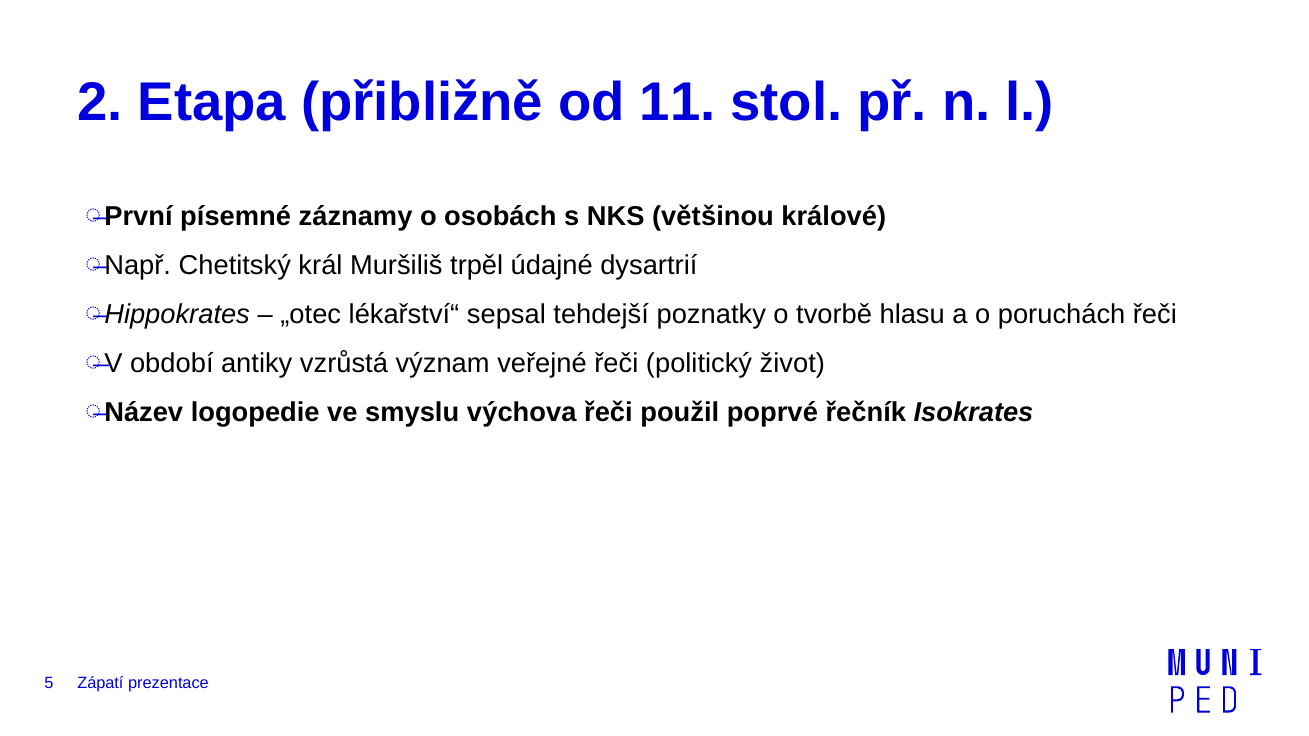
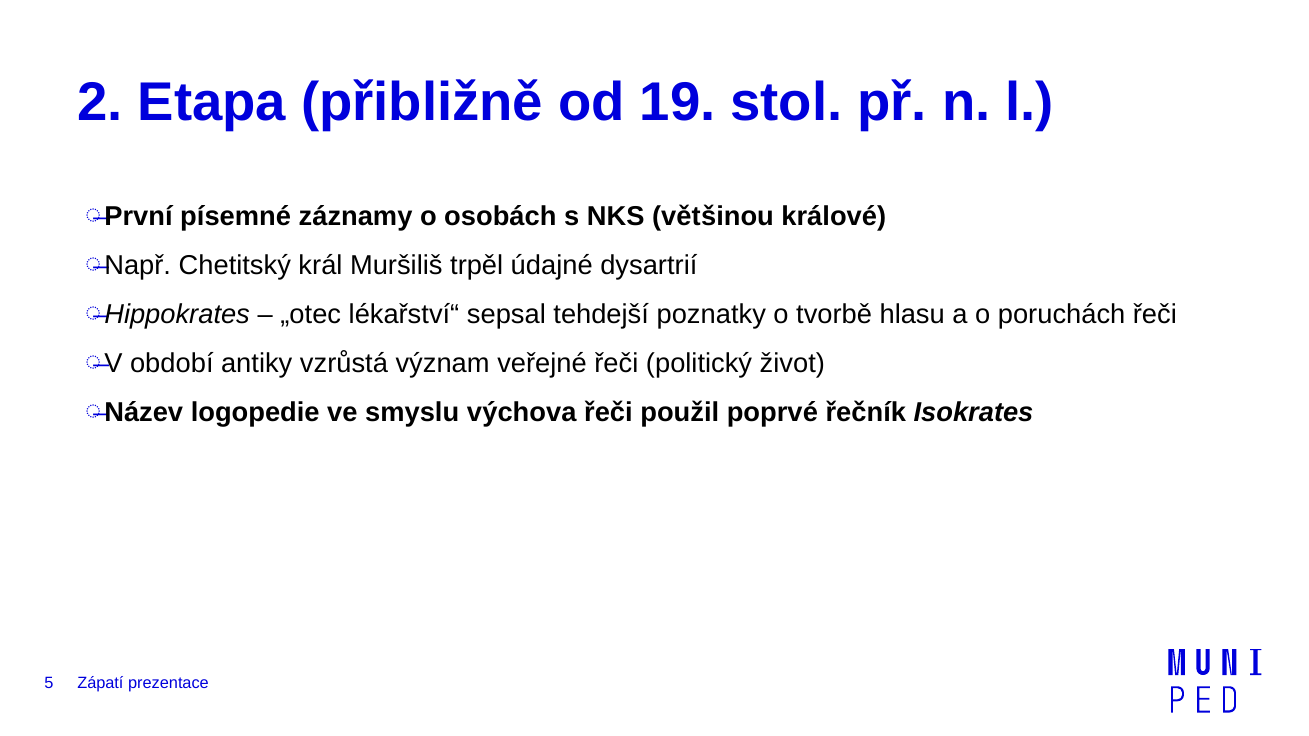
11: 11 -> 19
